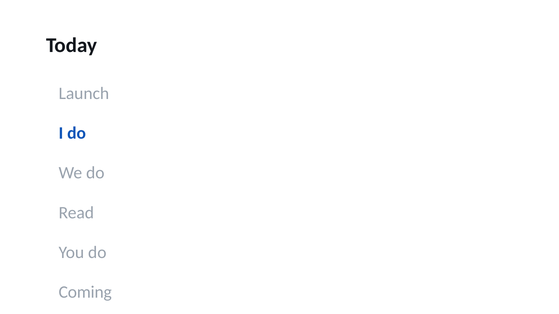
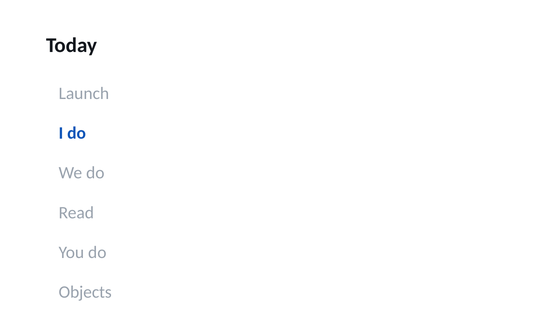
Coming: Coming -> Objects
